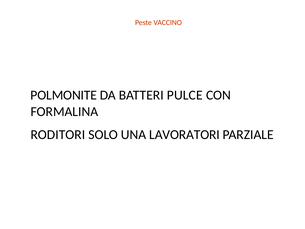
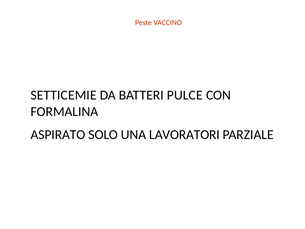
POLMONITE: POLMONITE -> SETTICEMIE
RODITORI: RODITORI -> ASPIRATO
